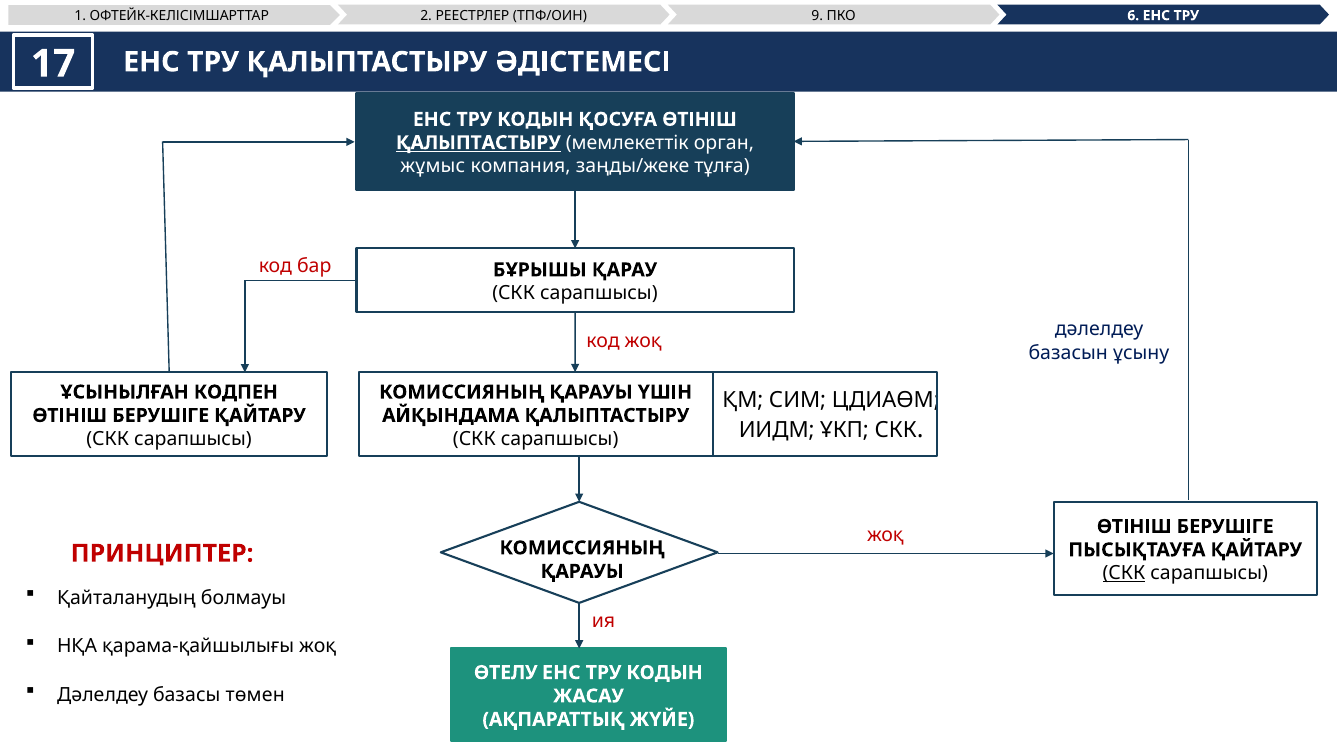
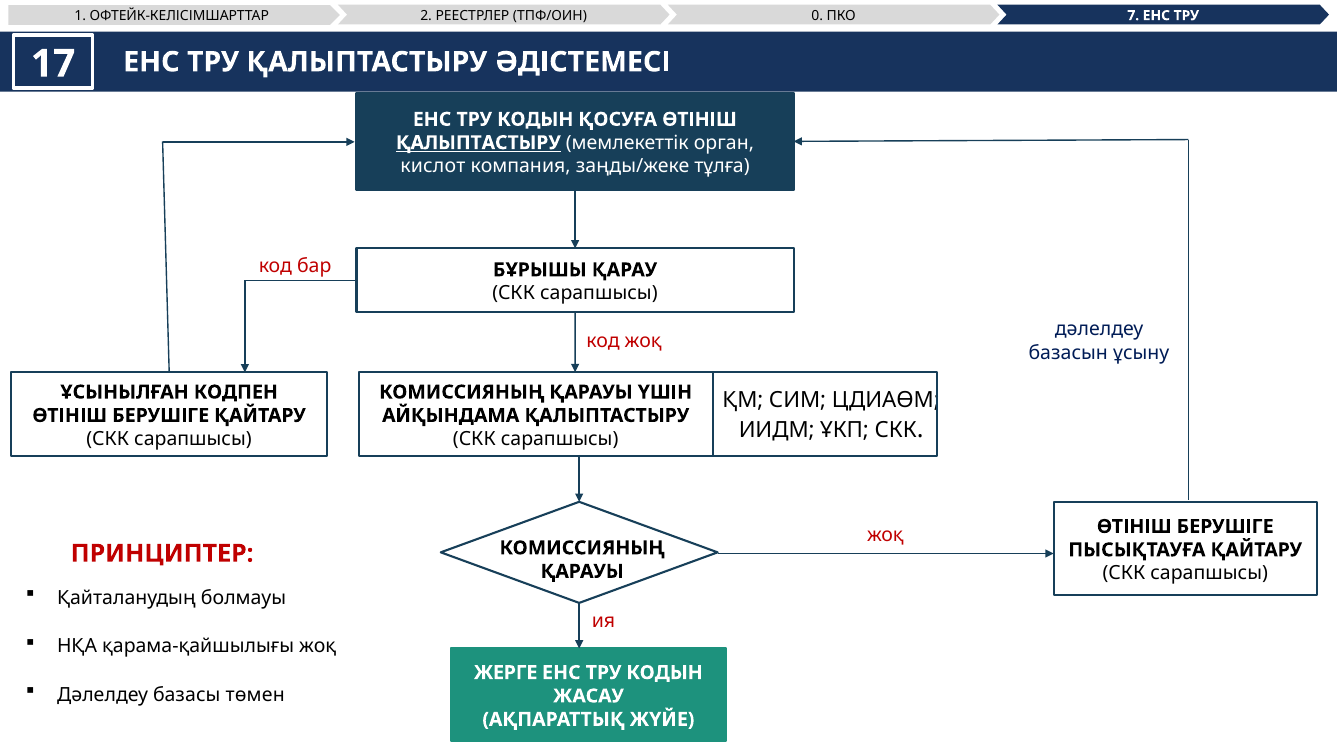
9: 9 -> 0
6: 6 -> 7
жұмыс: жұмыс -> кислот
СКК at (1124, 573) underline: present -> none
ӨТЕЛУ: ӨТЕЛУ -> ЖЕРГЕ
